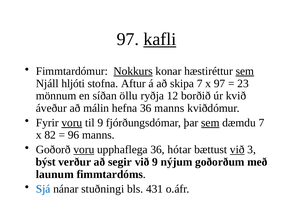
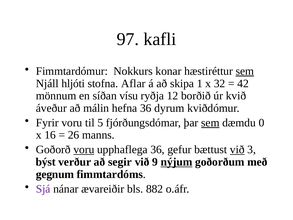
kafli underline: present -> none
Nokkurs underline: present -> none
Aftur: Aftur -> Aflar
skipa 7: 7 -> 1
x 97: 97 -> 32
23: 23 -> 42
öllu: öllu -> vísu
36 manns: manns -> dyrum
voru at (72, 123) underline: present -> none
til 9: 9 -> 5
dæmdu 7: 7 -> 0
82: 82 -> 16
96: 96 -> 26
hótar: hótar -> gefur
nýjum underline: none -> present
launum: launum -> gegnum
Sjá colour: blue -> purple
stuðningi: stuðningi -> ævareiðir
431: 431 -> 882
